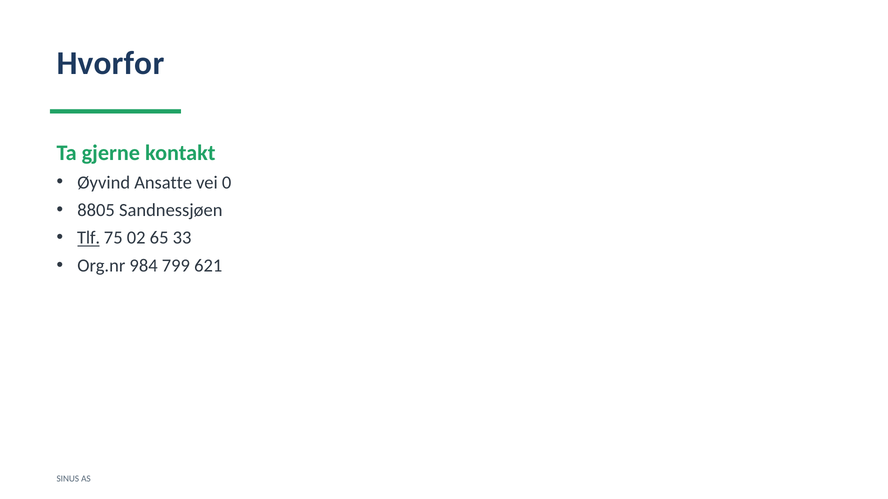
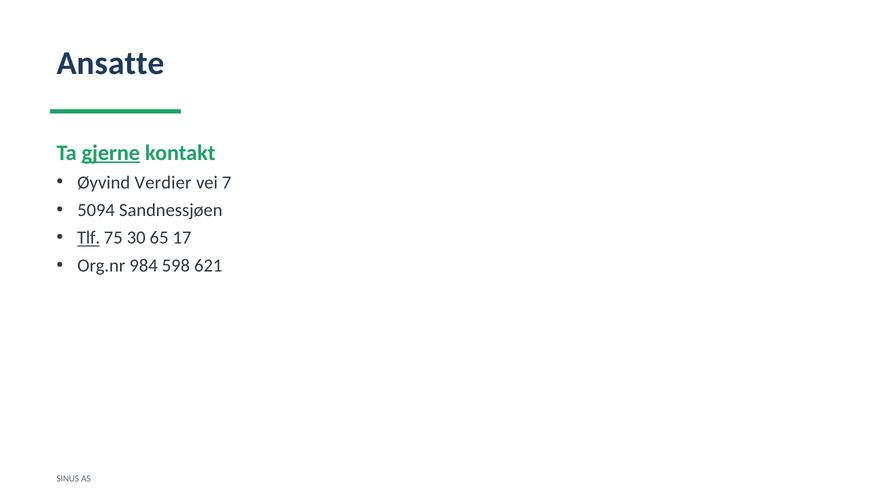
Hvorfor: Hvorfor -> Ansatte
gjerne underline: none -> present
Ansatte: Ansatte -> Verdier
0: 0 -> 7
8805: 8805 -> 5094
02: 02 -> 30
33: 33 -> 17
799: 799 -> 598
